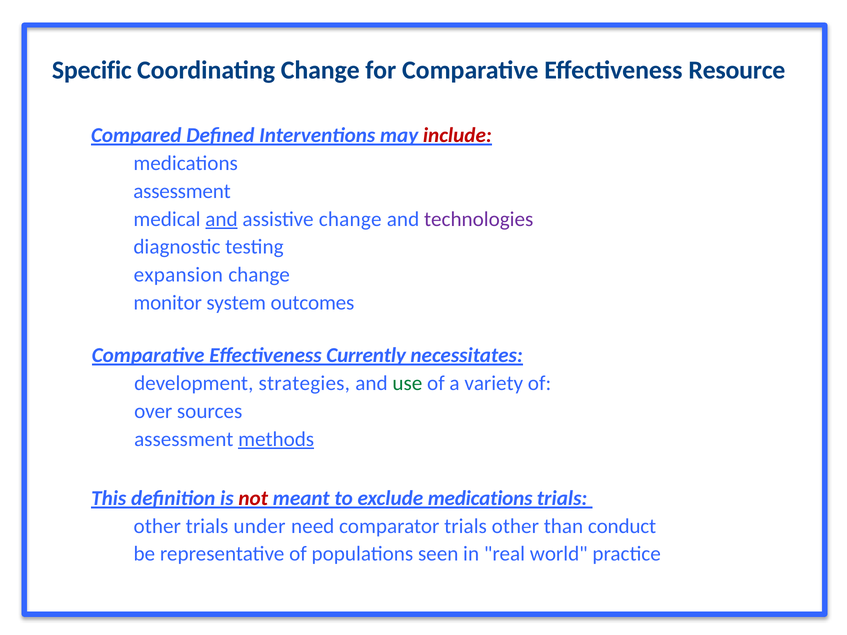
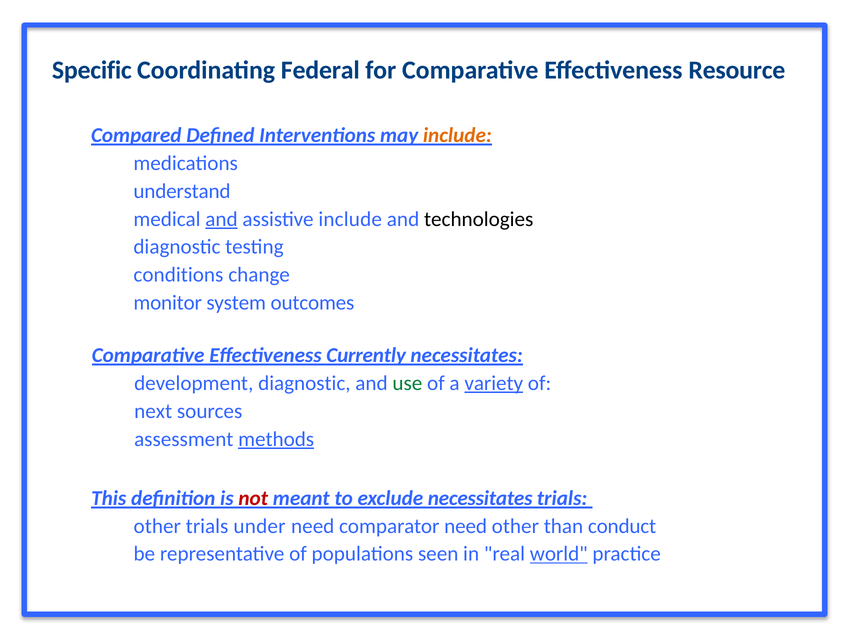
Coordinating Change: Change -> Federal
include at (457, 135) colour: red -> orange
assessment at (182, 191): assessment -> understand
assistive change: change -> include
technologies colour: purple -> black
expansion: expansion -> conditions
development strategies: strategies -> diagnostic
variety underline: none -> present
over: over -> next
exclude medications: medications -> necessitates
comparator trials: trials -> need
world underline: none -> present
